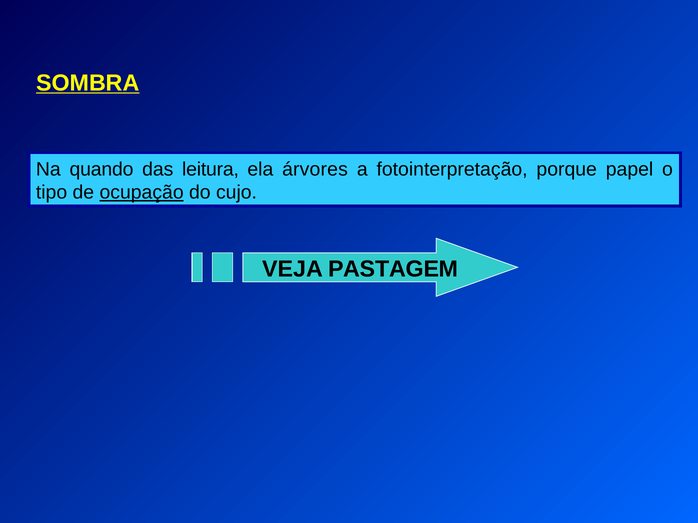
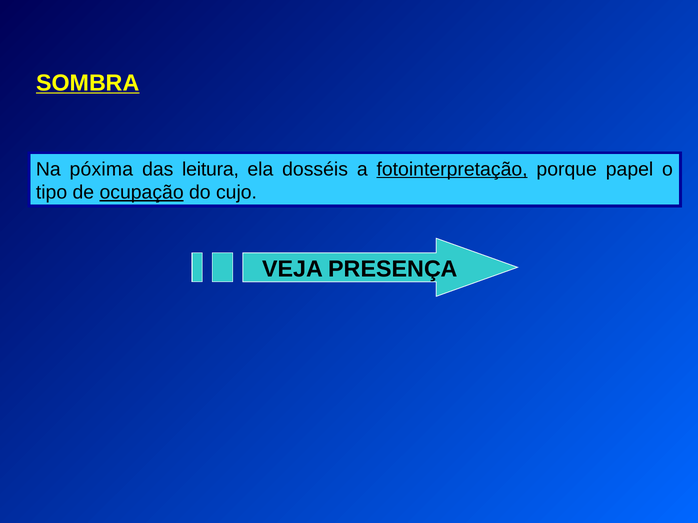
quando: quando -> póxima
árvores: árvores -> dosséis
fotointerpretação underline: none -> present
PASTAGEM: PASTAGEM -> PRESENÇA
